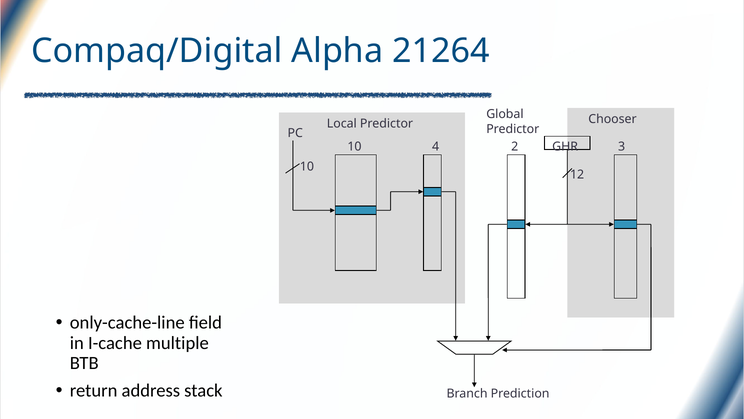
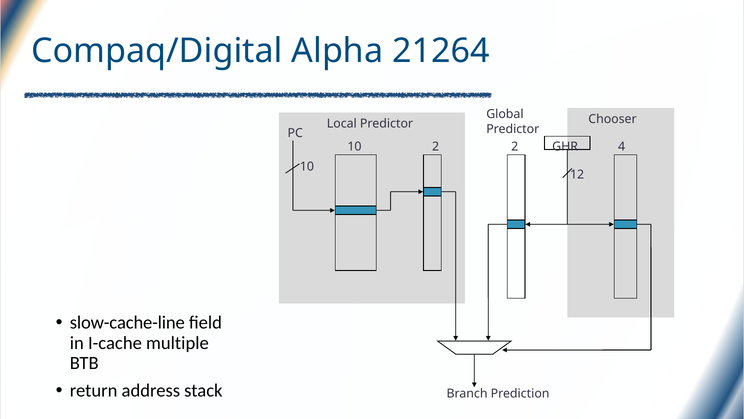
10 4: 4 -> 2
3: 3 -> 4
only-cache-line: only-cache-line -> slow-cache-line
